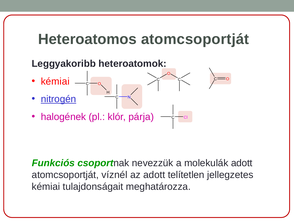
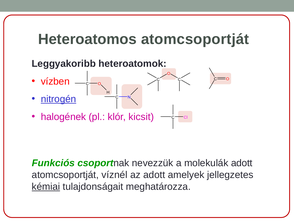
kémiai at (55, 81): kémiai -> vízben
párja: párja -> kicsit
telítetlen: telítetlen -> amelyek
kémiai at (46, 186) underline: none -> present
